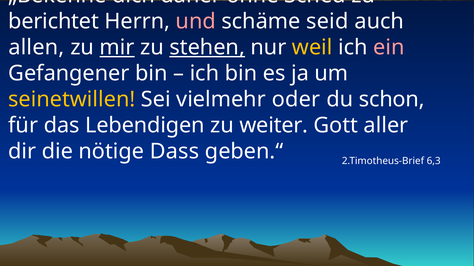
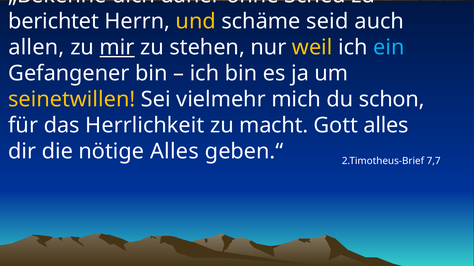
und colour: pink -> yellow
stehen underline: present -> none
ein colour: pink -> light blue
oder: oder -> mich
Lebendigen: Lebendigen -> Herrlichkeit
weiter: weiter -> macht
Gott aller: aller -> alles
nötige Dass: Dass -> Alles
6,3: 6,3 -> 7,7
